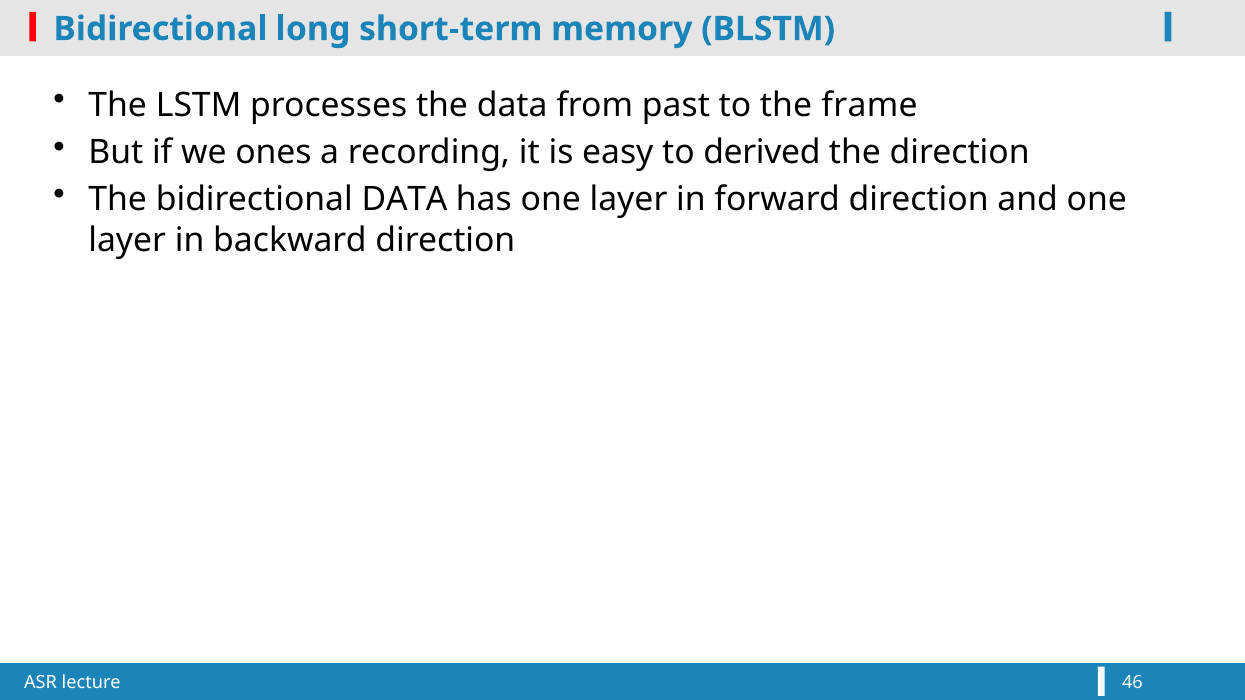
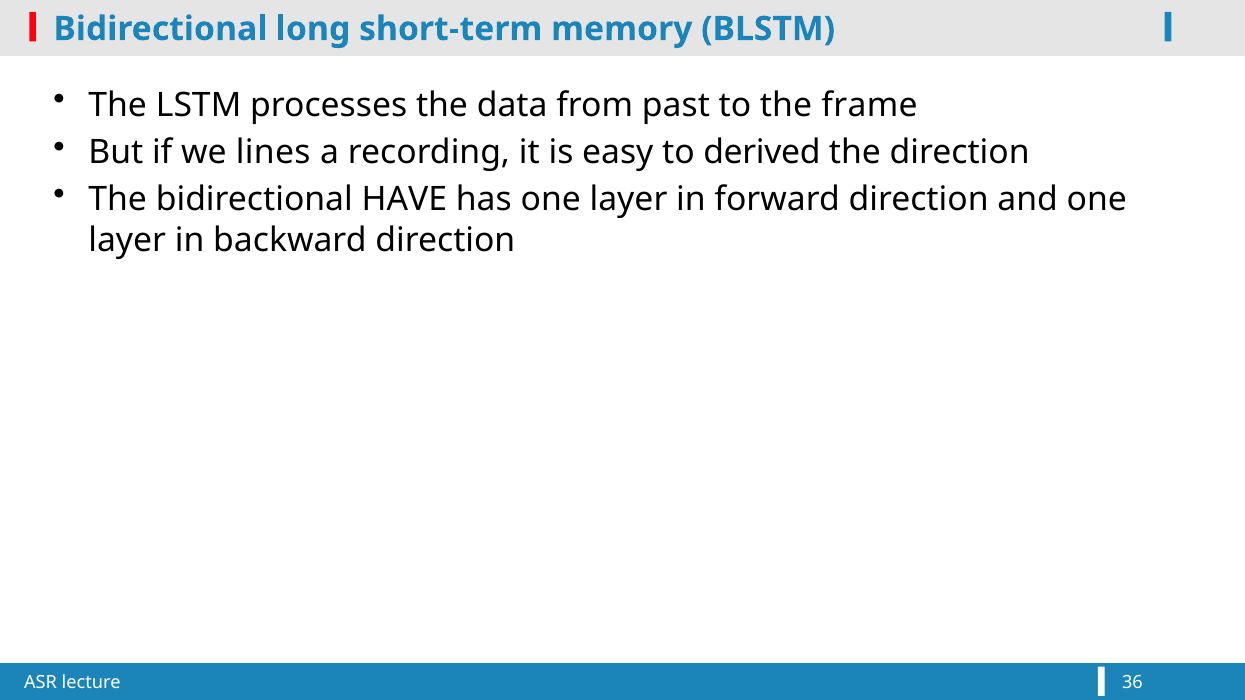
ones: ones -> lines
bidirectional DATA: DATA -> HAVE
46: 46 -> 36
